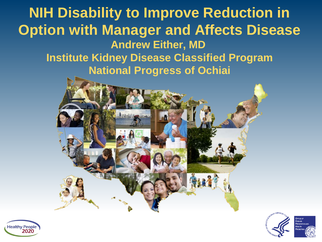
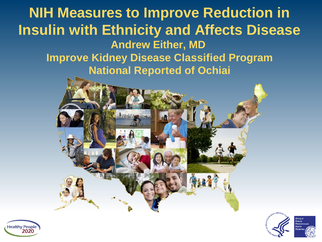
Disability: Disability -> Measures
Option: Option -> Insulin
Manager: Manager -> Ethnicity
Institute at (67, 58): Institute -> Improve
Progress: Progress -> Reported
